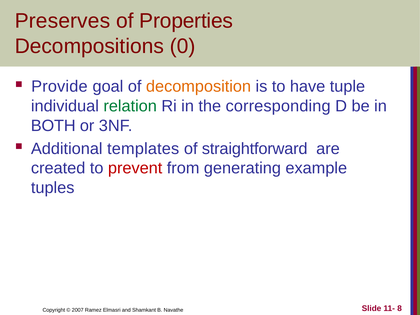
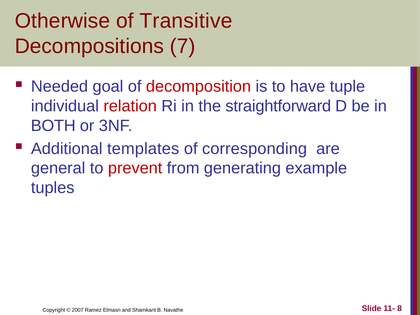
Preserves: Preserves -> Otherwise
Properties: Properties -> Transitive
0: 0 -> 7
Provide: Provide -> Needed
decomposition colour: orange -> red
relation colour: green -> red
corresponding: corresponding -> straightforward
straightforward: straightforward -> corresponding
created: created -> general
